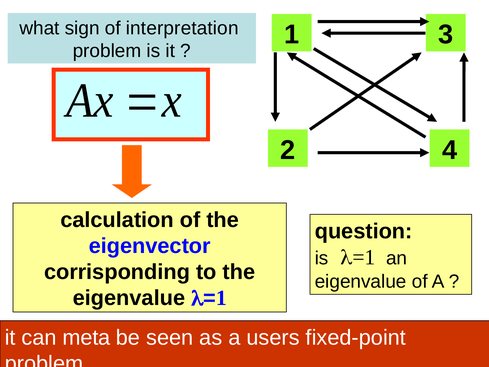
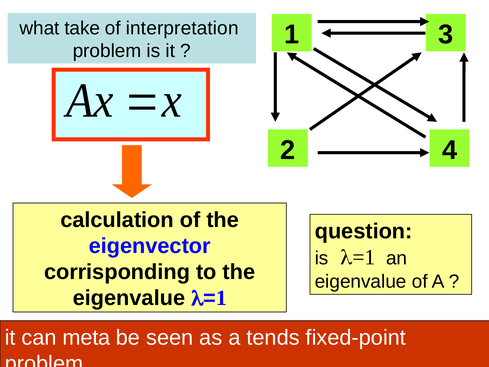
sign: sign -> take
users: users -> tends
